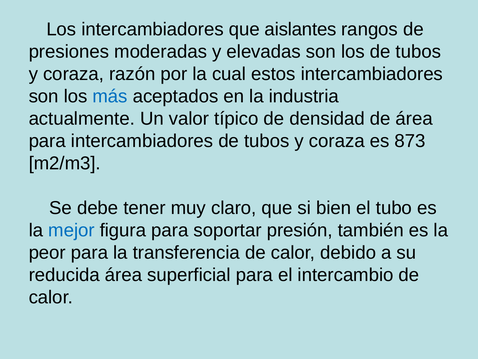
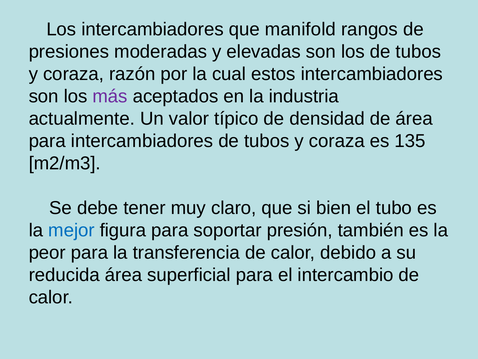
aislantes: aislantes -> manifold
más colour: blue -> purple
873: 873 -> 135
